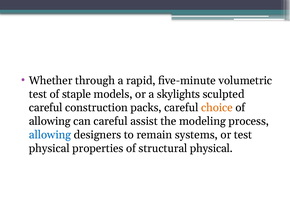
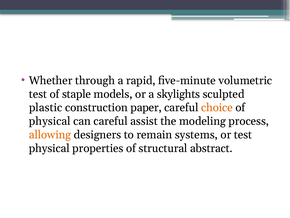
careful at (46, 107): careful -> plastic
packs: packs -> paper
allowing at (50, 121): allowing -> physical
allowing at (50, 134) colour: blue -> orange
structural physical: physical -> abstract
